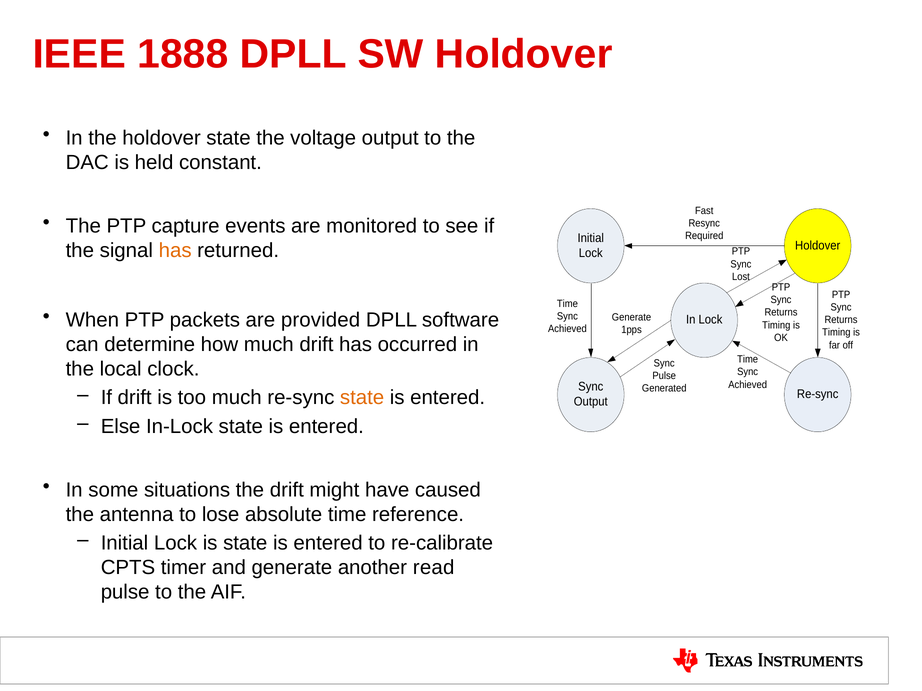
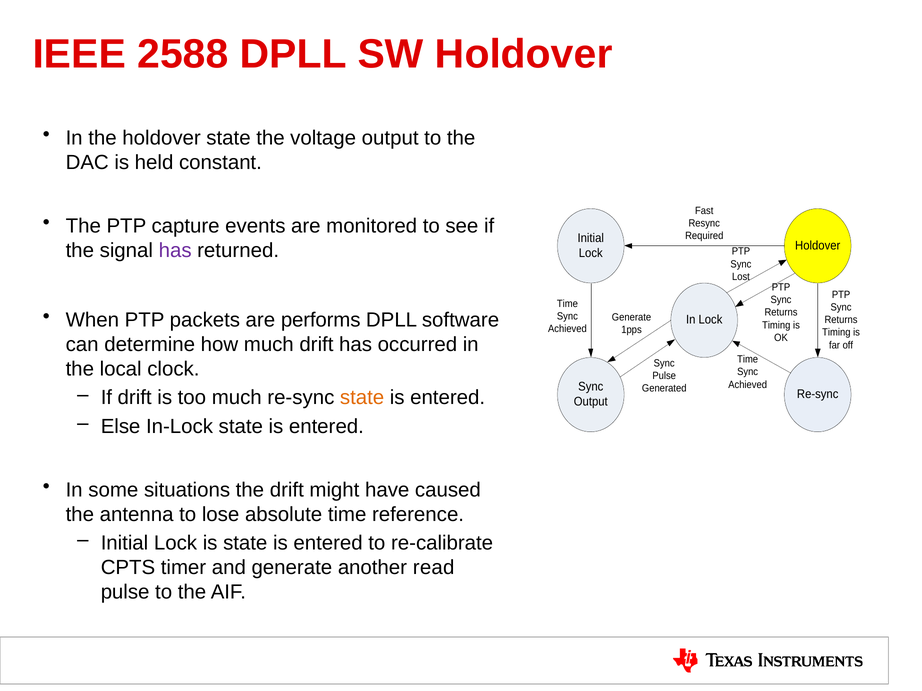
1888: 1888 -> 2588
has at (175, 251) colour: orange -> purple
provided: provided -> performs
